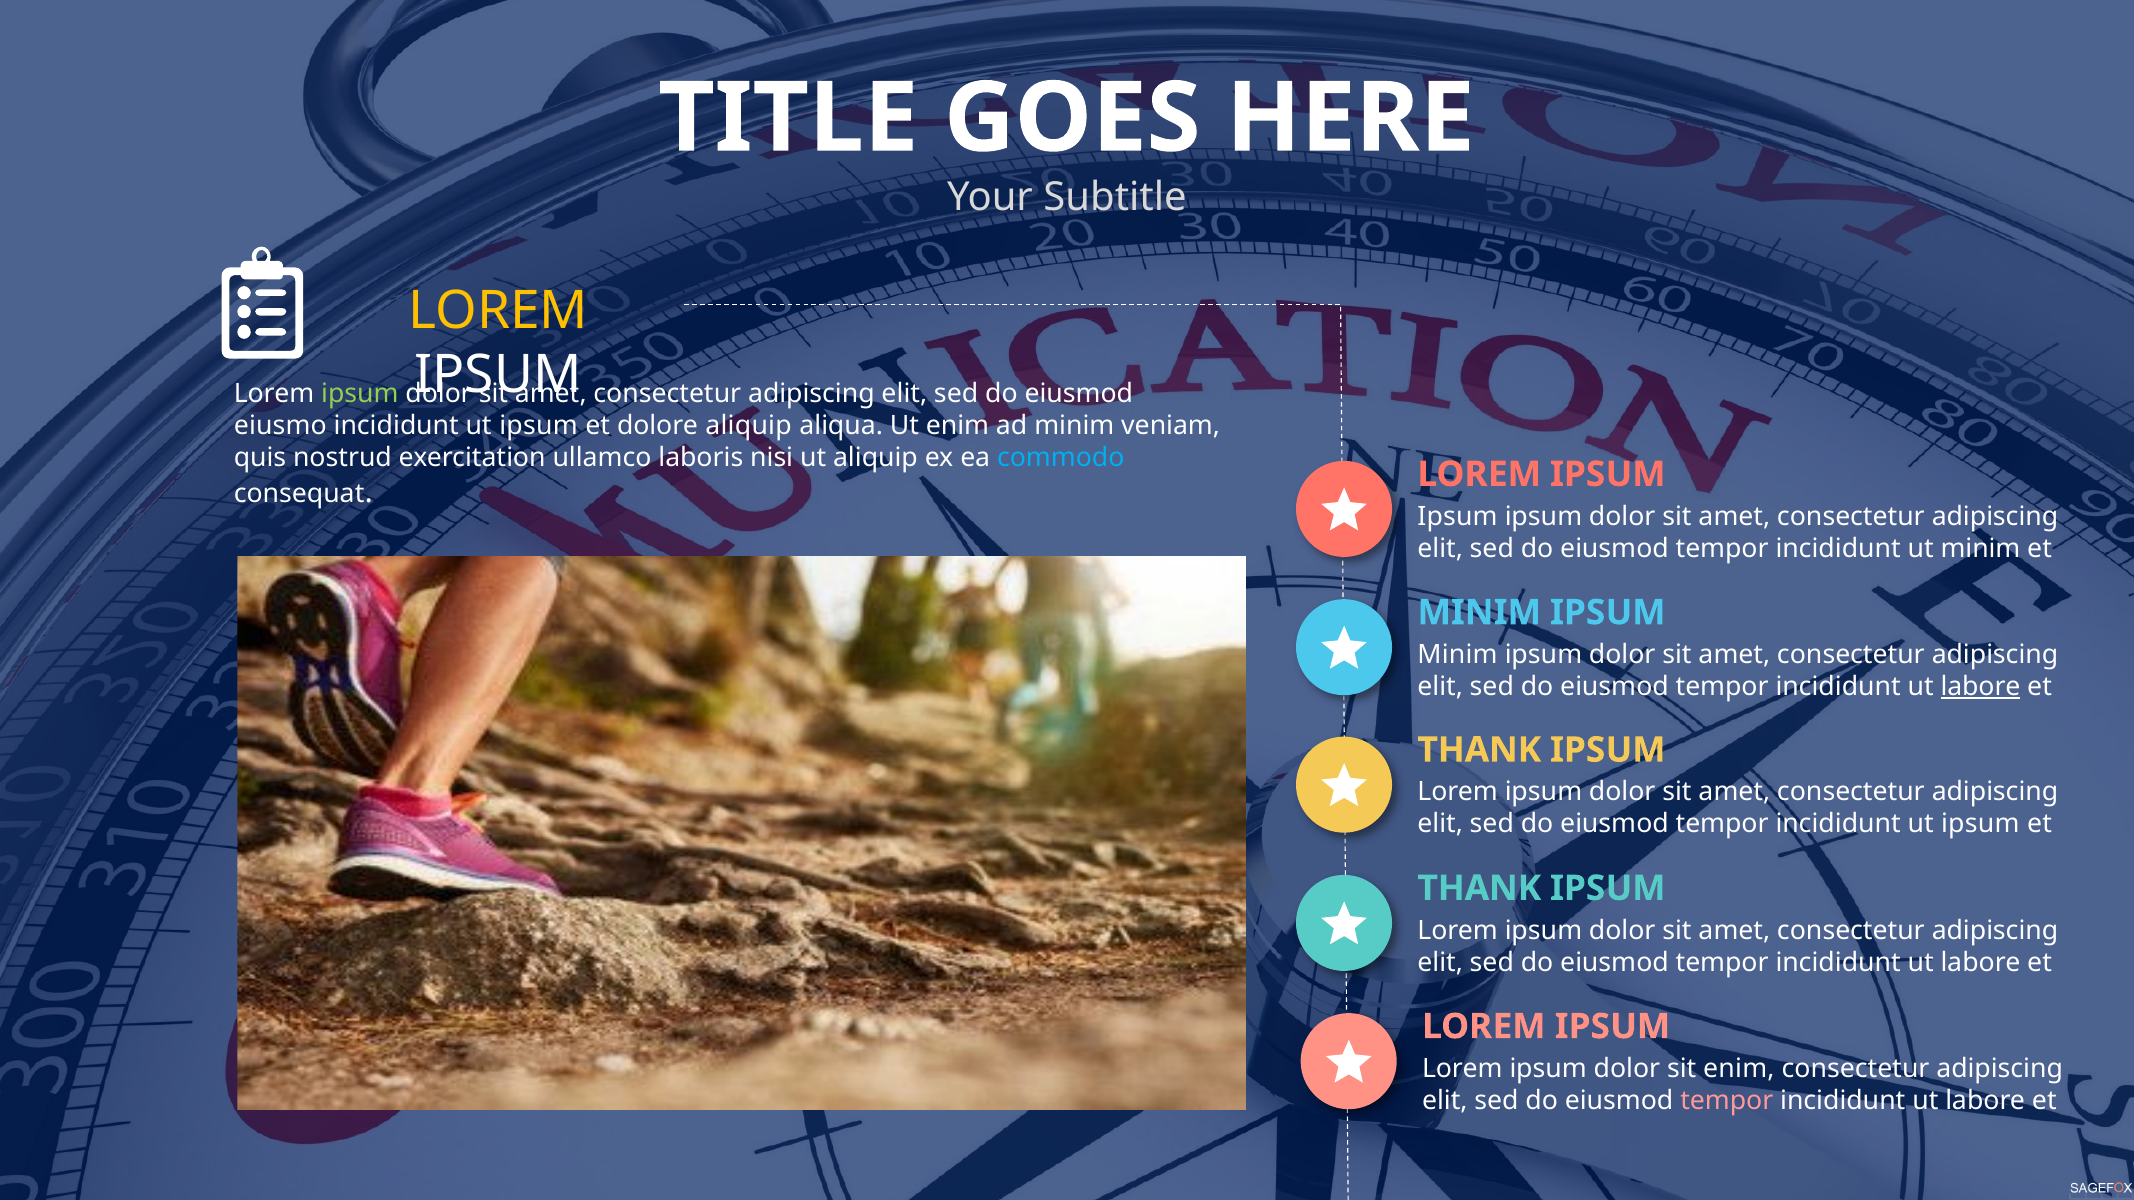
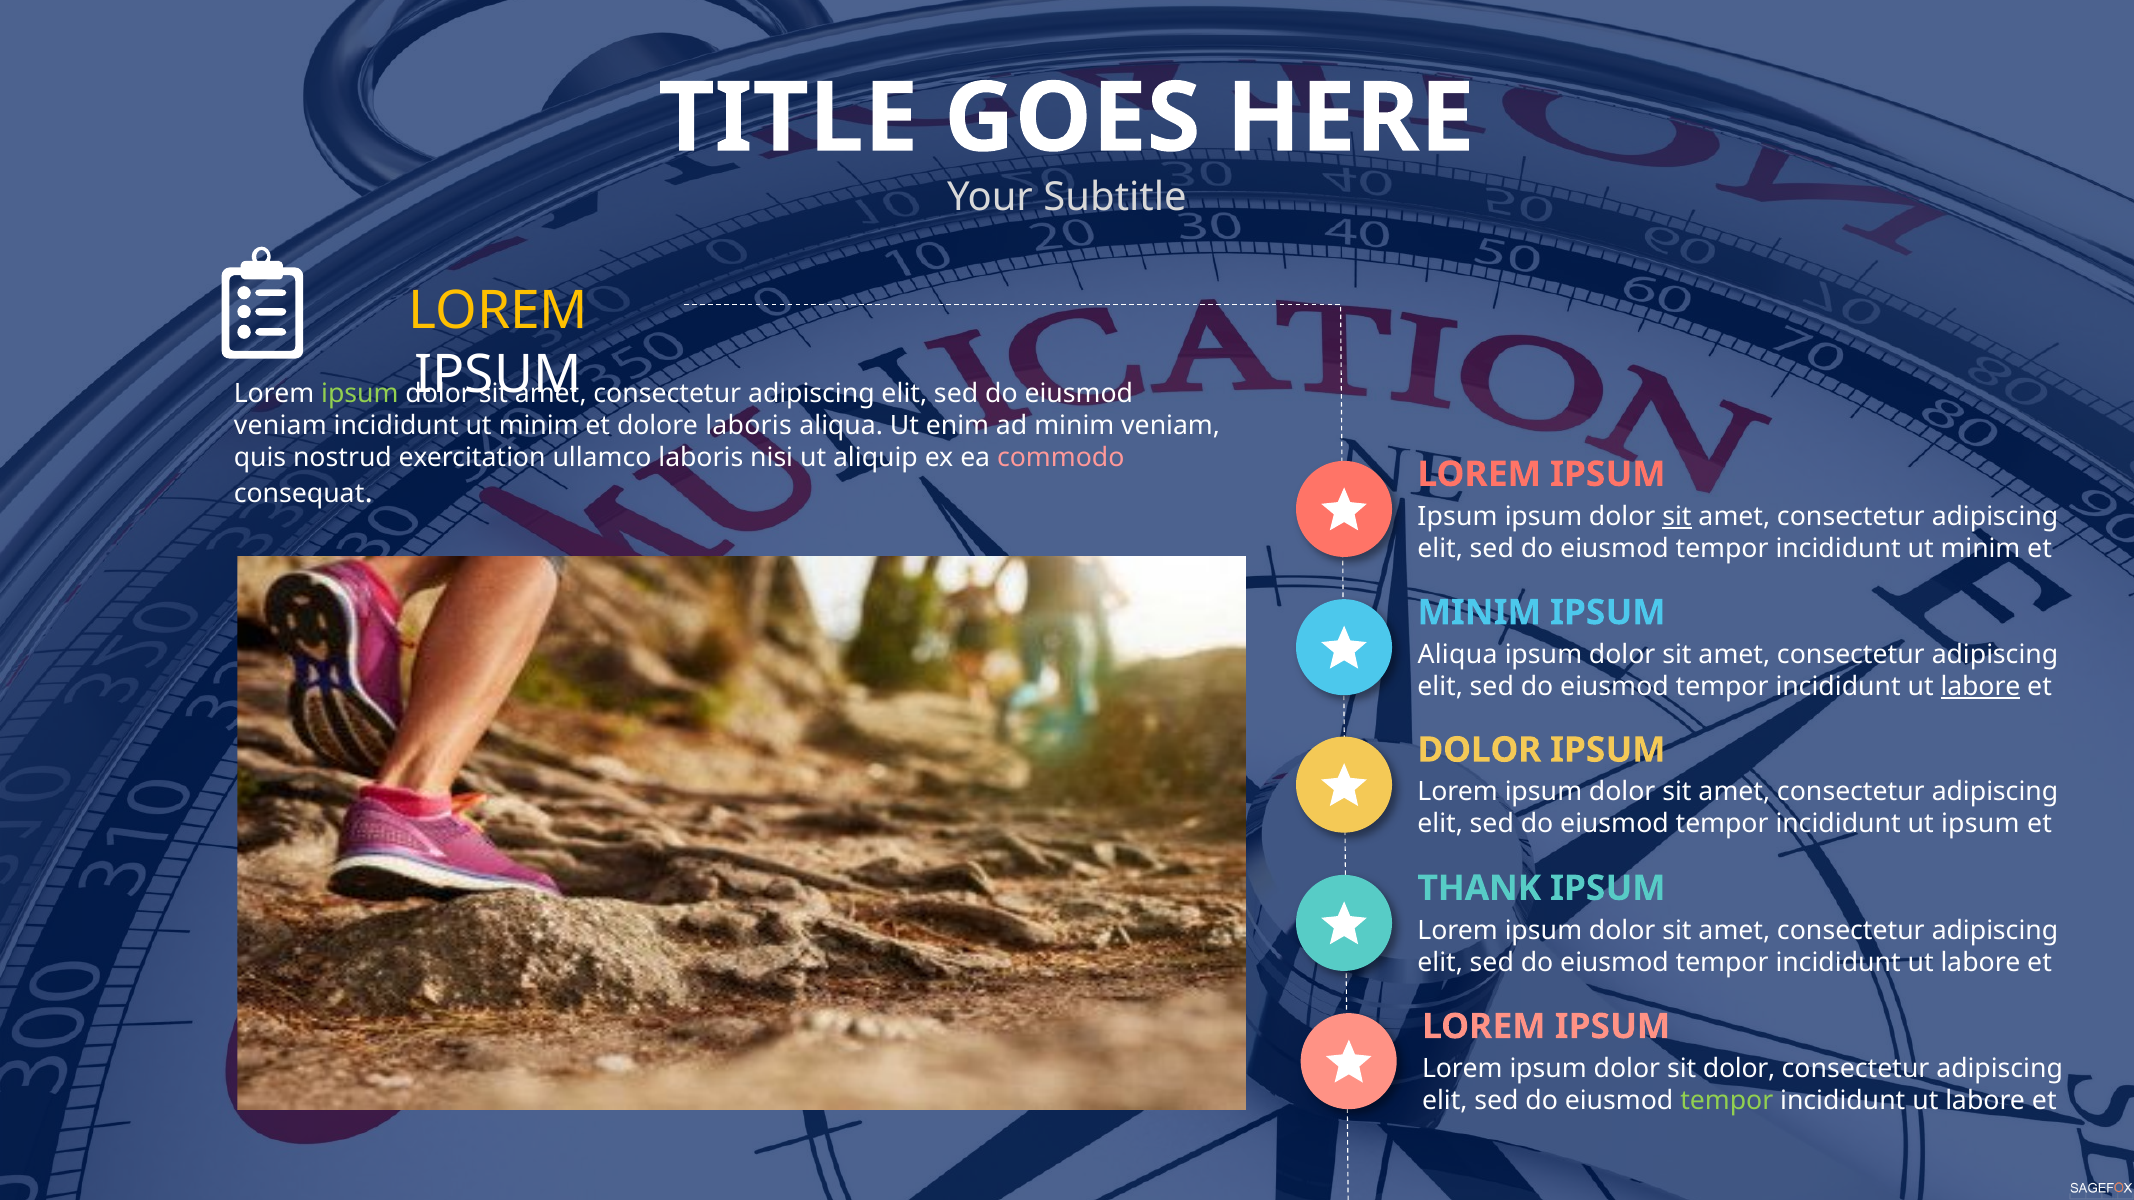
eiusmo at (280, 426): eiusmo -> veniam
ipsum at (539, 426): ipsum -> minim
dolore aliquip: aliquip -> laboris
commodo colour: light blue -> pink
sit at (1677, 516) underline: none -> present
Minim at (1458, 655): Minim -> Aliqua
THANK at (1479, 750): THANK -> DOLOR
sit enim: enim -> dolor
tempor at (1727, 1101) colour: pink -> light green
